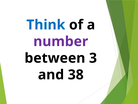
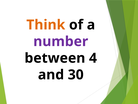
Think colour: blue -> orange
3: 3 -> 4
38: 38 -> 30
